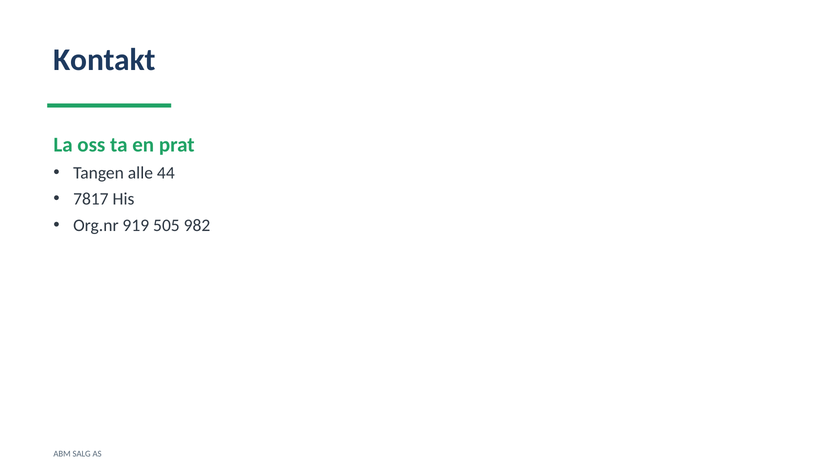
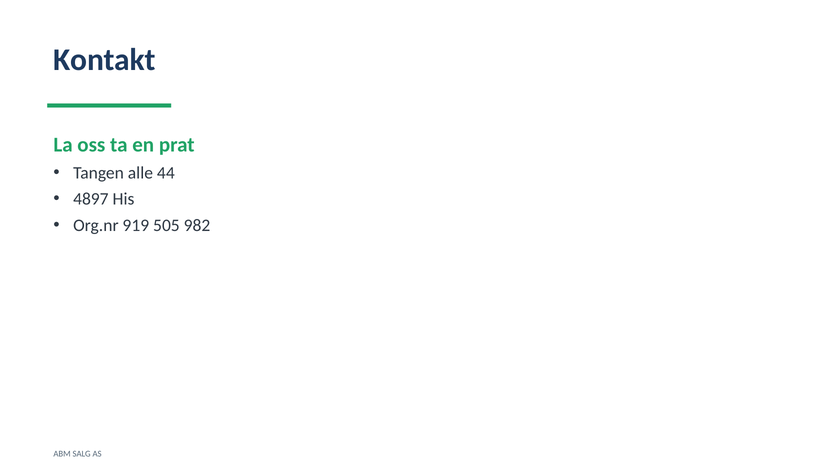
7817: 7817 -> 4897
